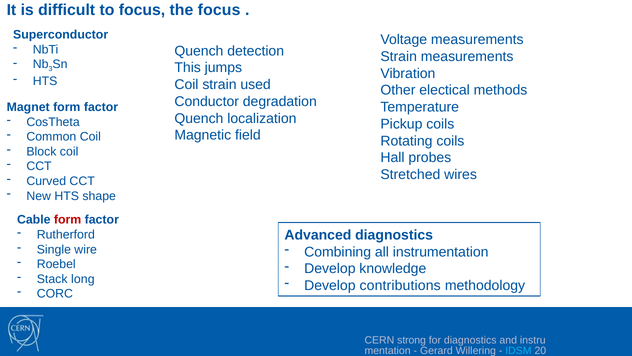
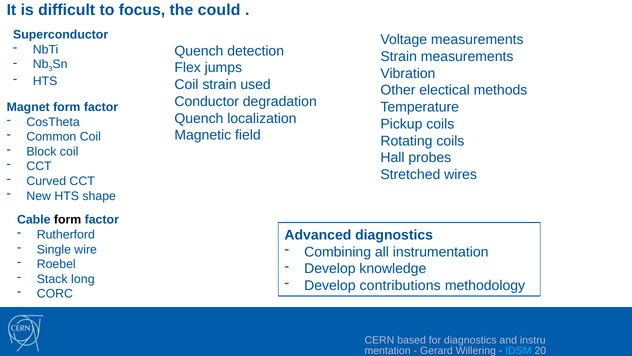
the focus: focus -> could
This: This -> Flex
form at (68, 220) colour: red -> black
strong: strong -> based
